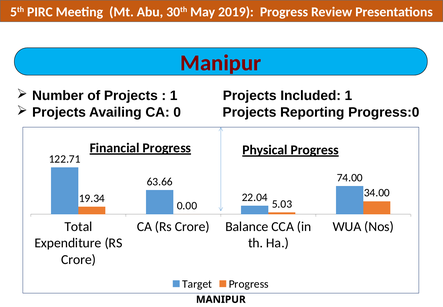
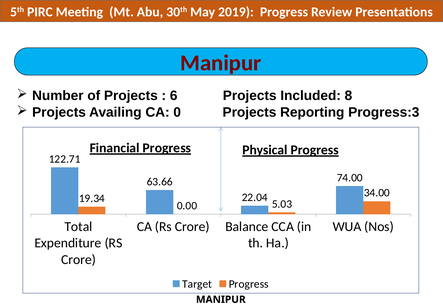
1 at (174, 95): 1 -> 6
Included 1: 1 -> 8
Progress:0: Progress:0 -> Progress:3
